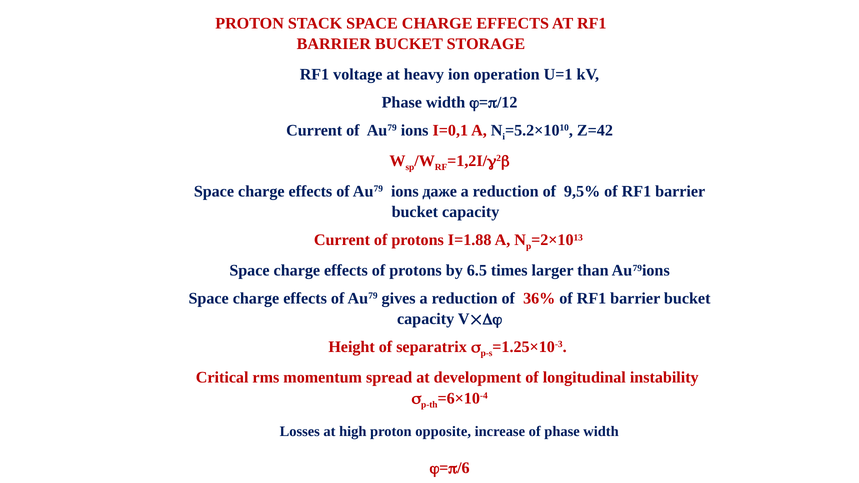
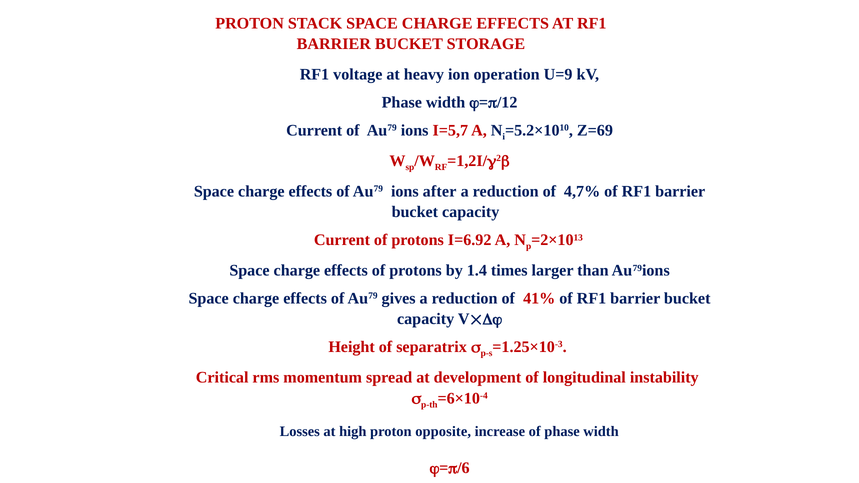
U=1: U=1 -> U=9
I=0,1: I=0,1 -> I=5,7
Z=42: Z=42 -> Z=69
даже: даже -> after
9,5%: 9,5% -> 4,7%
I=1.88: I=1.88 -> I=6.92
6.5: 6.5 -> 1.4
36%: 36% -> 41%
